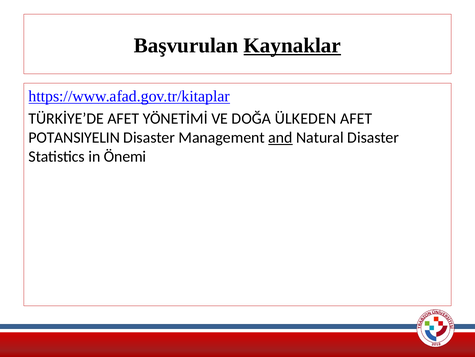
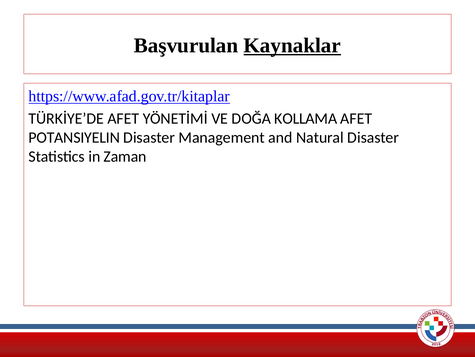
ÜLKEDEN: ÜLKEDEN -> KOLLAMA
and underline: present -> none
Önemi: Önemi -> Zaman
